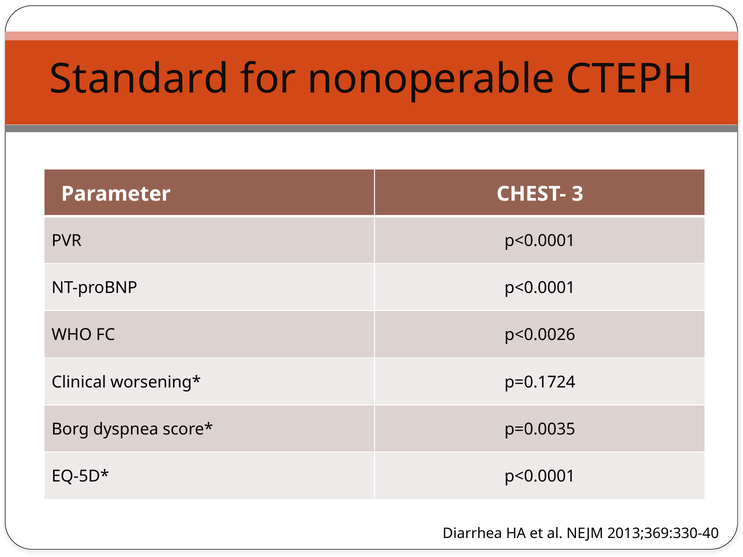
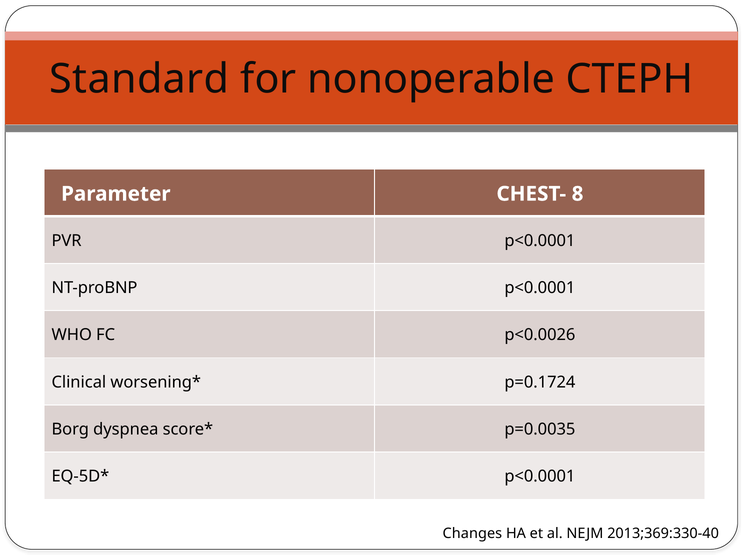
3: 3 -> 8
Diarrhea: Diarrhea -> Changes
